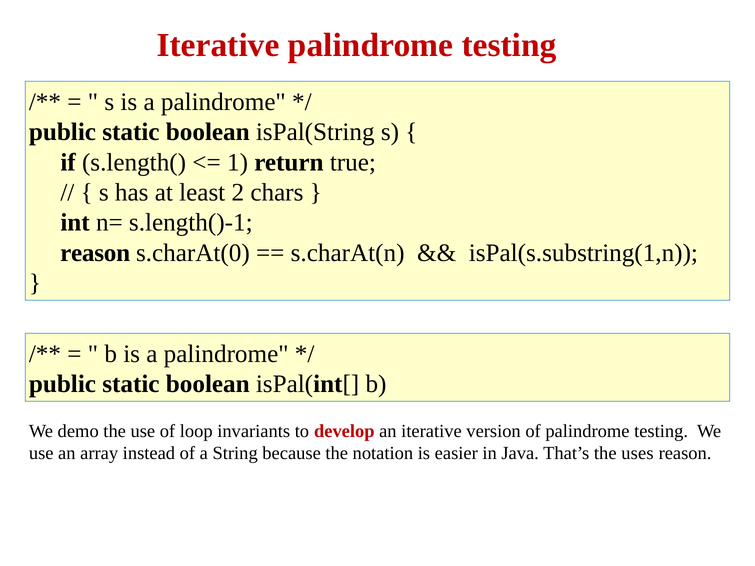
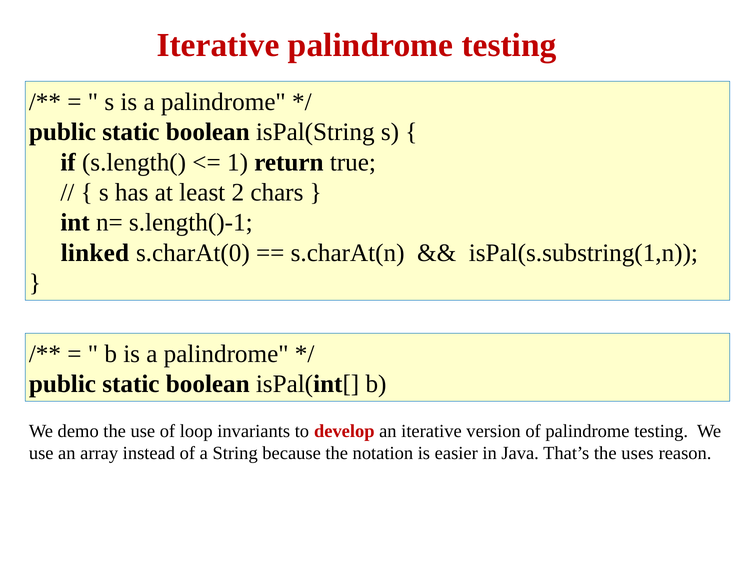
reason at (95, 253): reason -> linked
